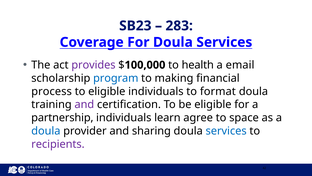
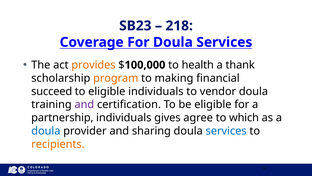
283: 283 -> 218
provides colour: purple -> orange
email: email -> thank
program colour: blue -> orange
process: process -> succeed
format: format -> vendor
learn: learn -> gives
space: space -> which
recipients colour: purple -> orange
